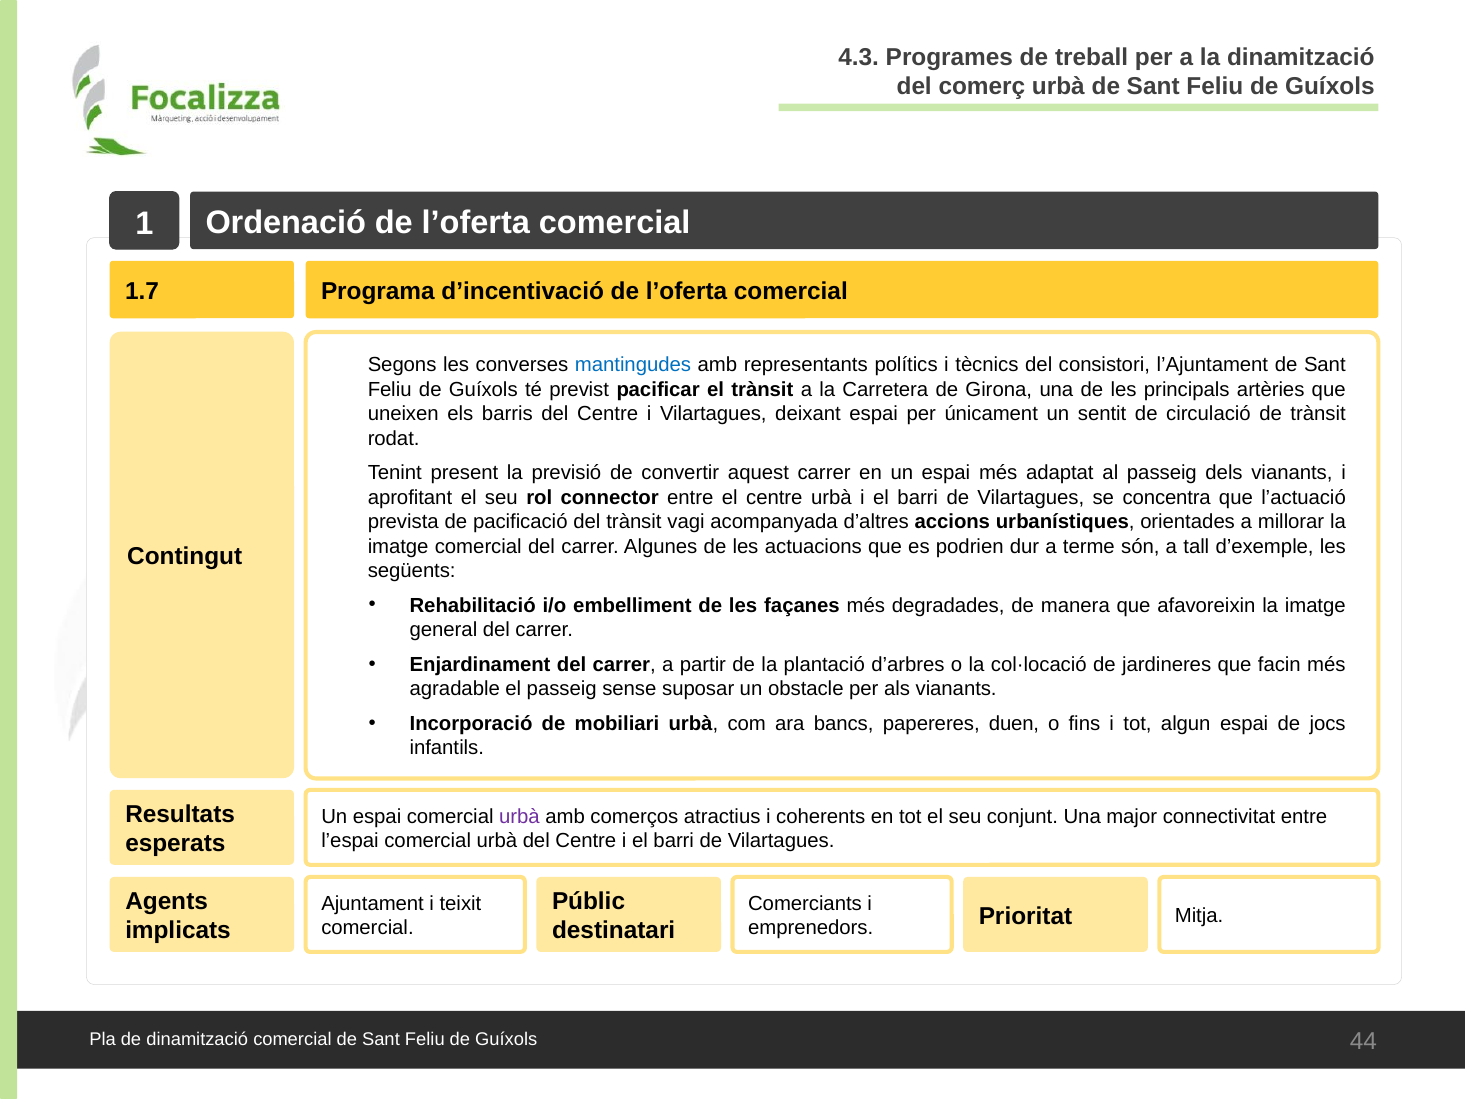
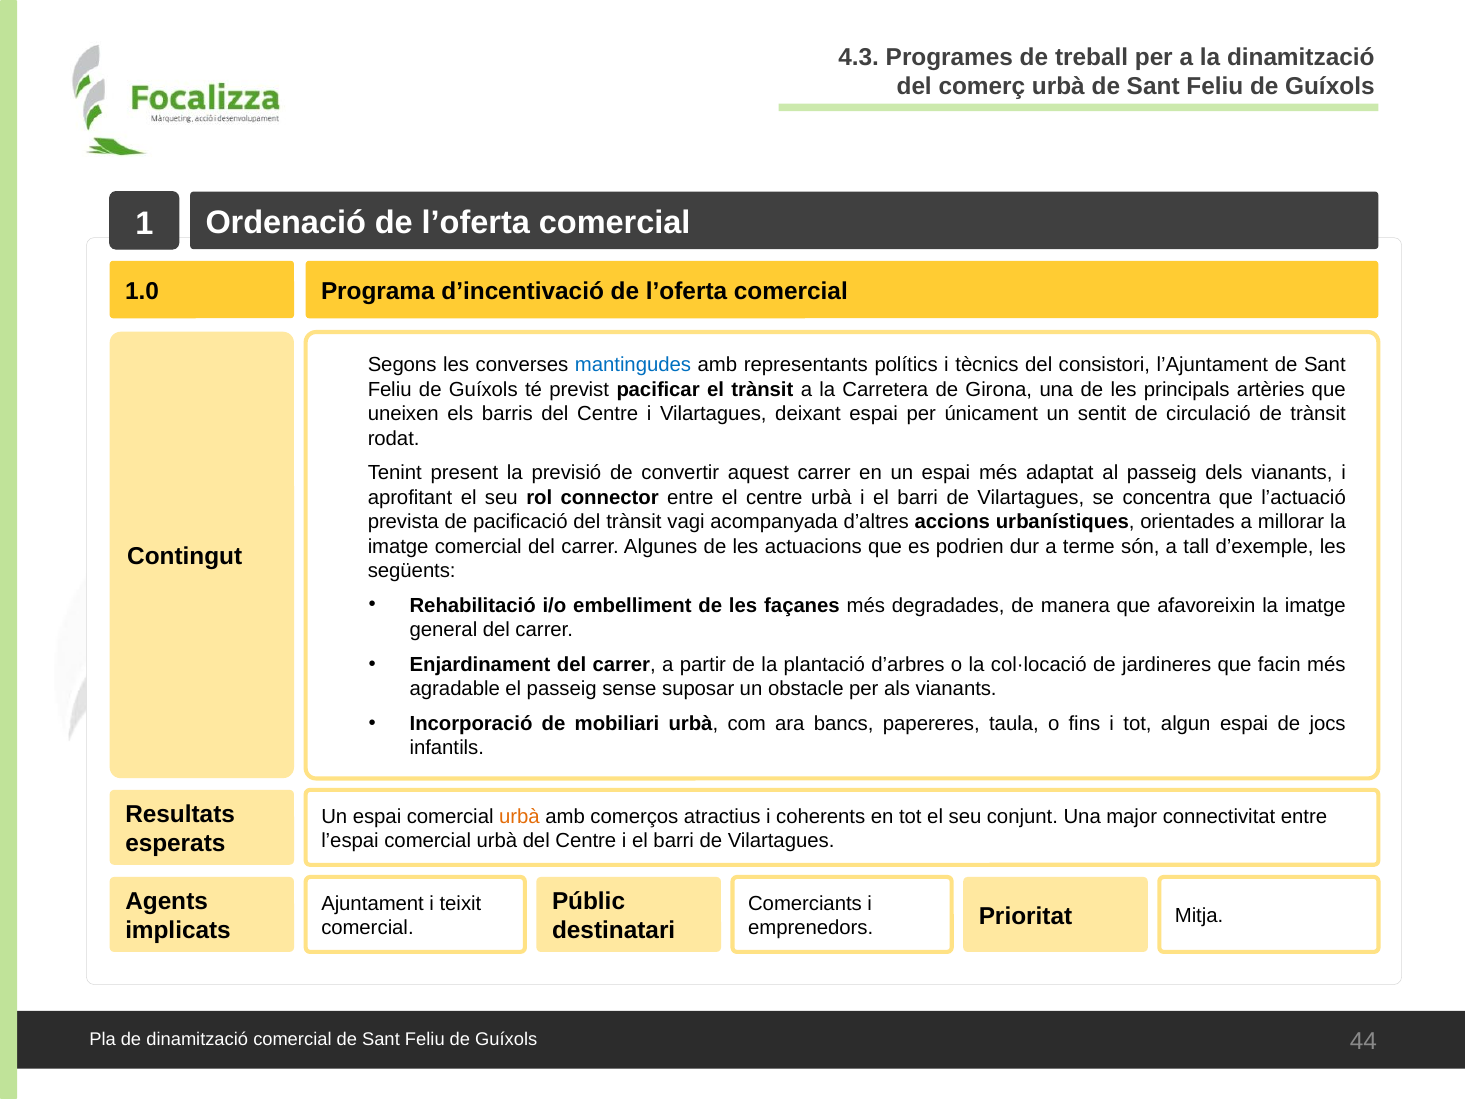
1.7: 1.7 -> 1.0
duen: duen -> taula
urbà at (519, 816) colour: purple -> orange
